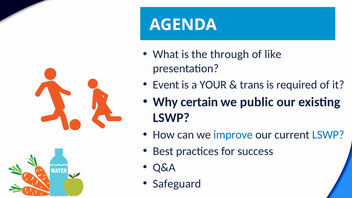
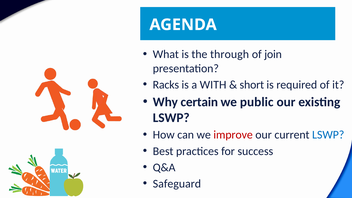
like: like -> join
Event: Event -> Racks
YOUR: YOUR -> WITH
trans: trans -> short
improve colour: blue -> red
